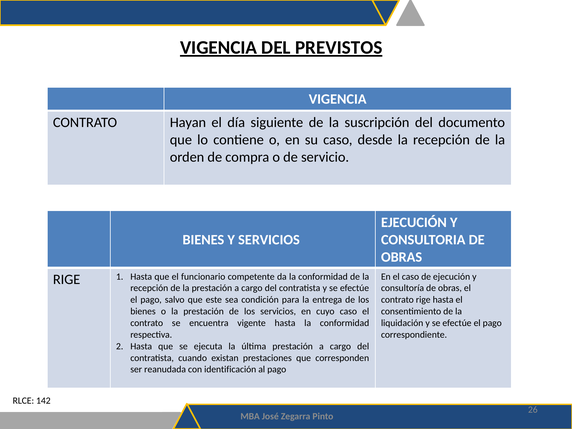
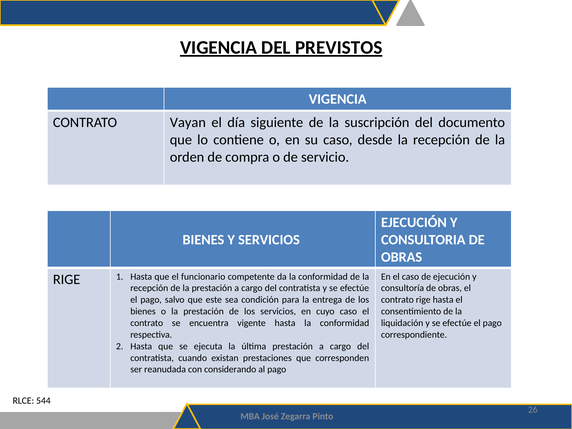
Hayan: Hayan -> Vayan
identificación: identificación -> considerando
142: 142 -> 544
